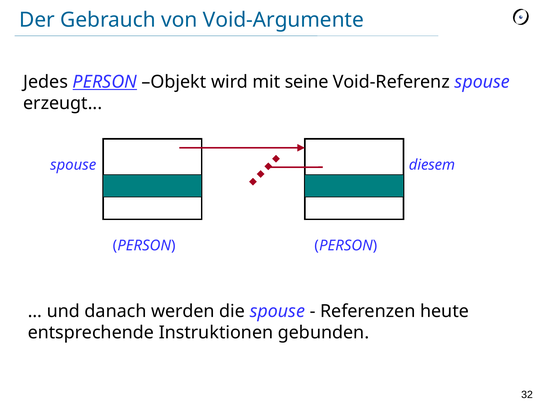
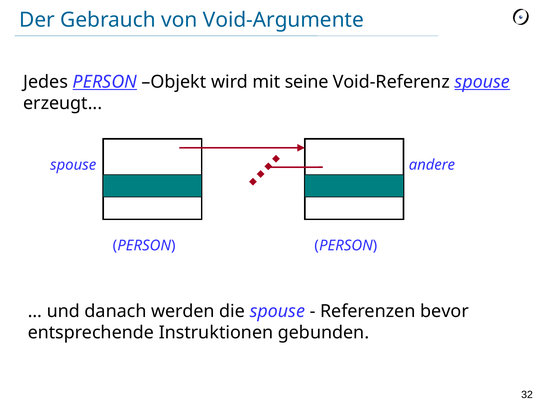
spouse at (482, 82) underline: none -> present
diesem: diesem -> andere
heute: heute -> bevor
